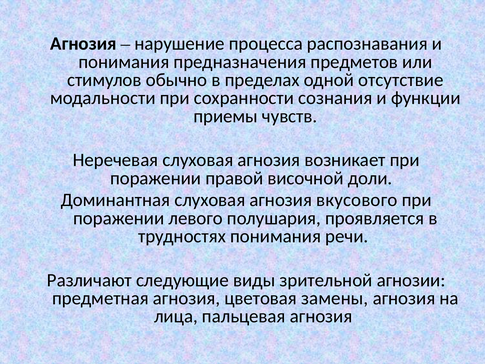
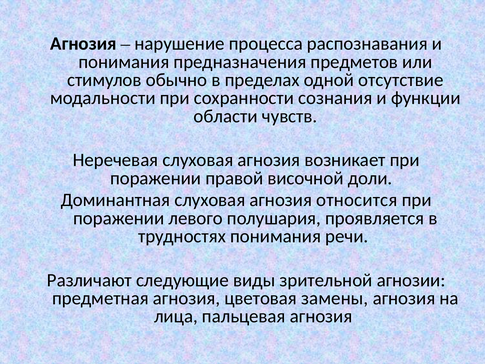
приемы: приемы -> области
вкусового: вкусового -> относится
